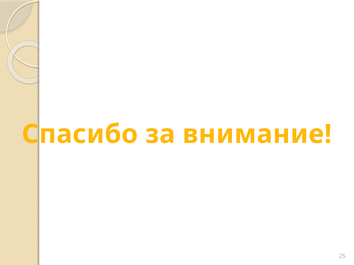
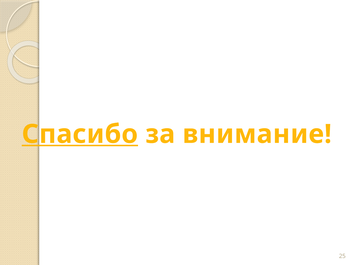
Спасибо at (80, 134) underline: none -> present
